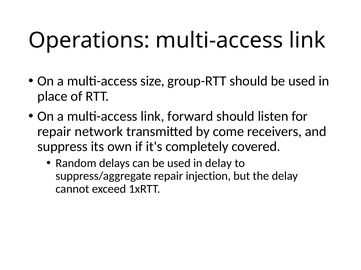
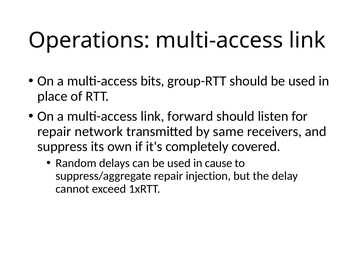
size: size -> bits
come: come -> same
in delay: delay -> cause
